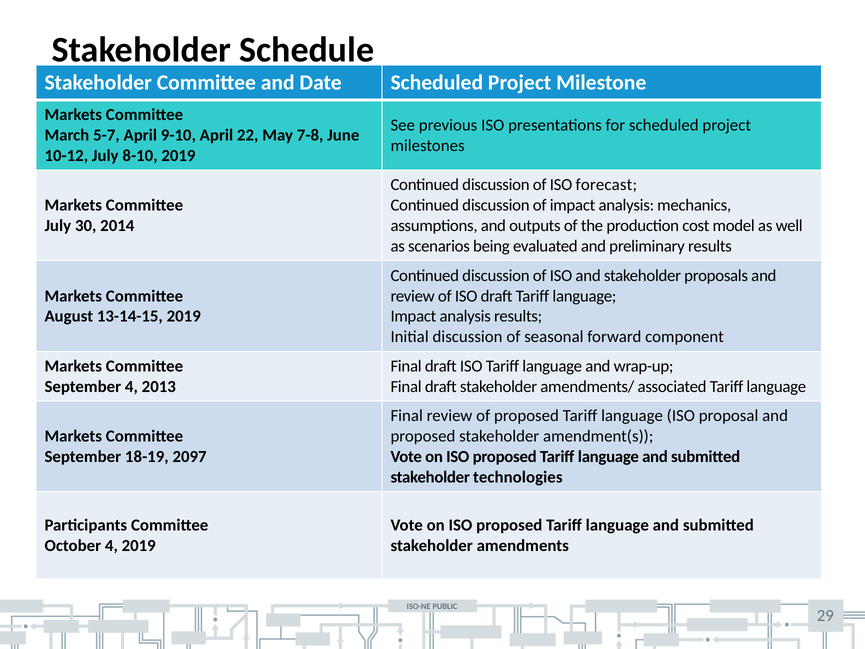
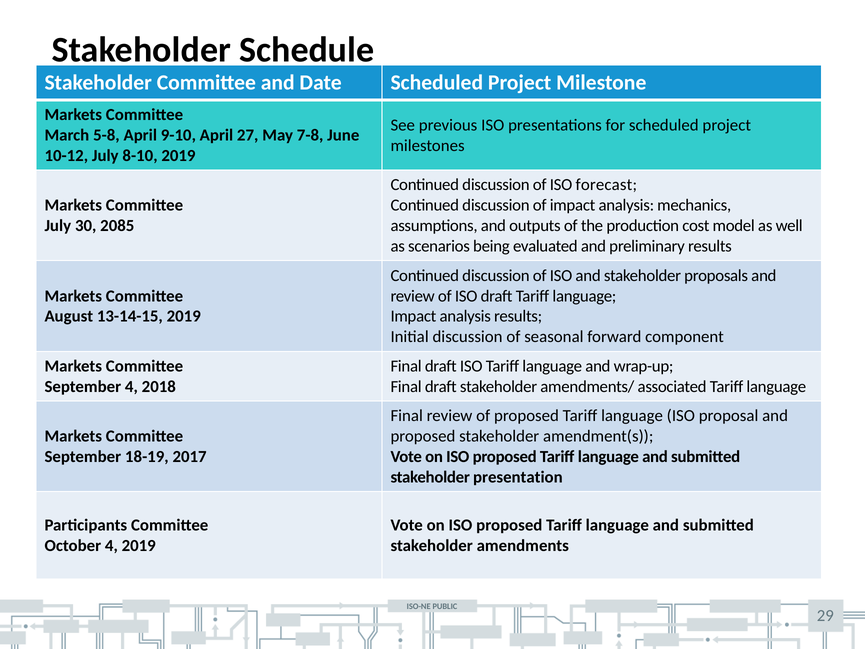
5-7: 5-7 -> 5-8
22: 22 -> 27
2014: 2014 -> 2085
2013: 2013 -> 2018
2097: 2097 -> 2017
technologies: technologies -> presentation
